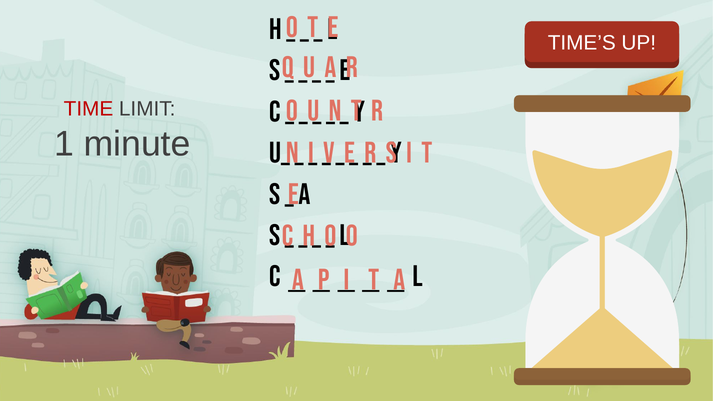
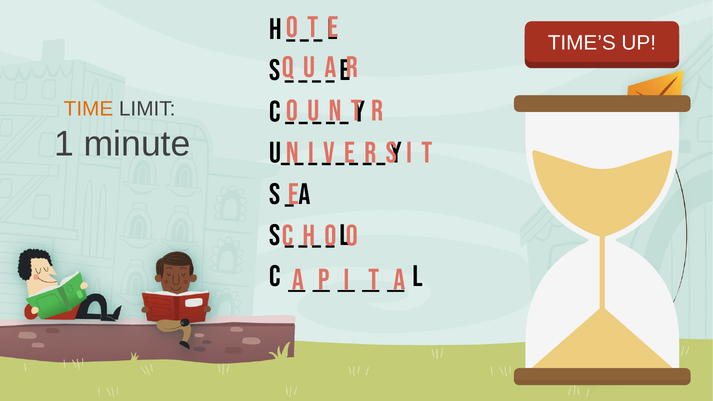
TIME colour: red -> orange
